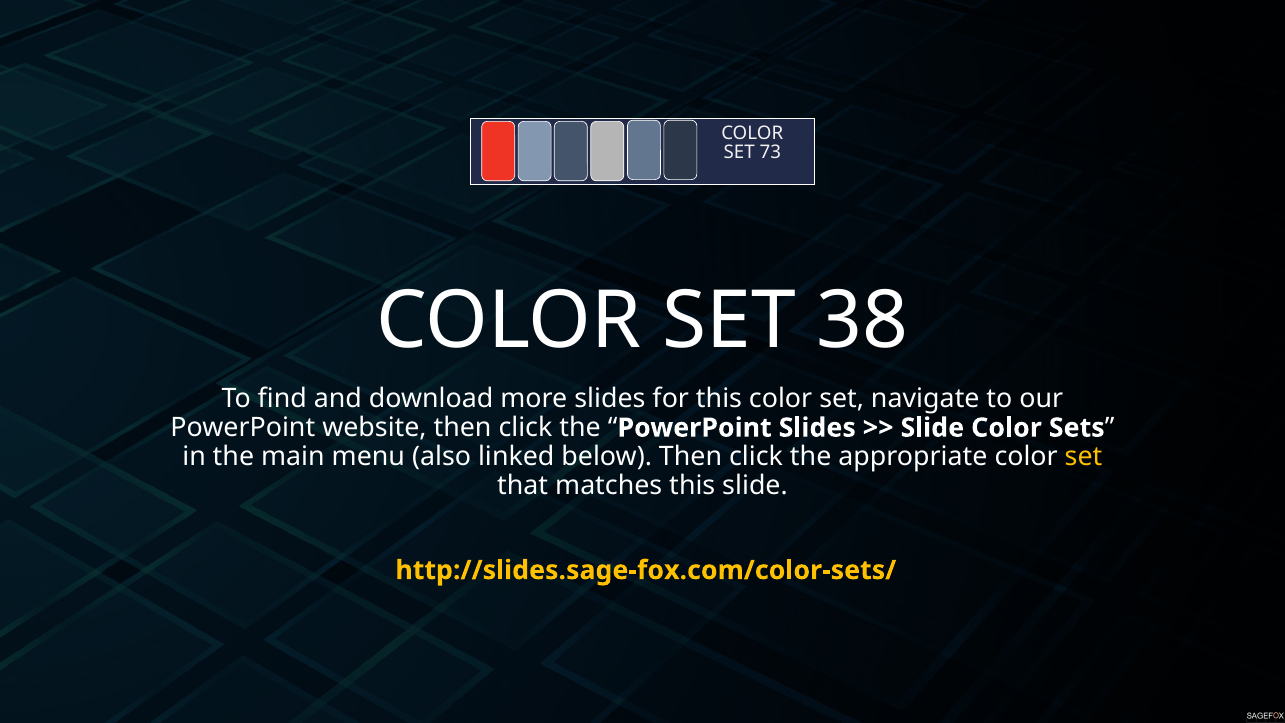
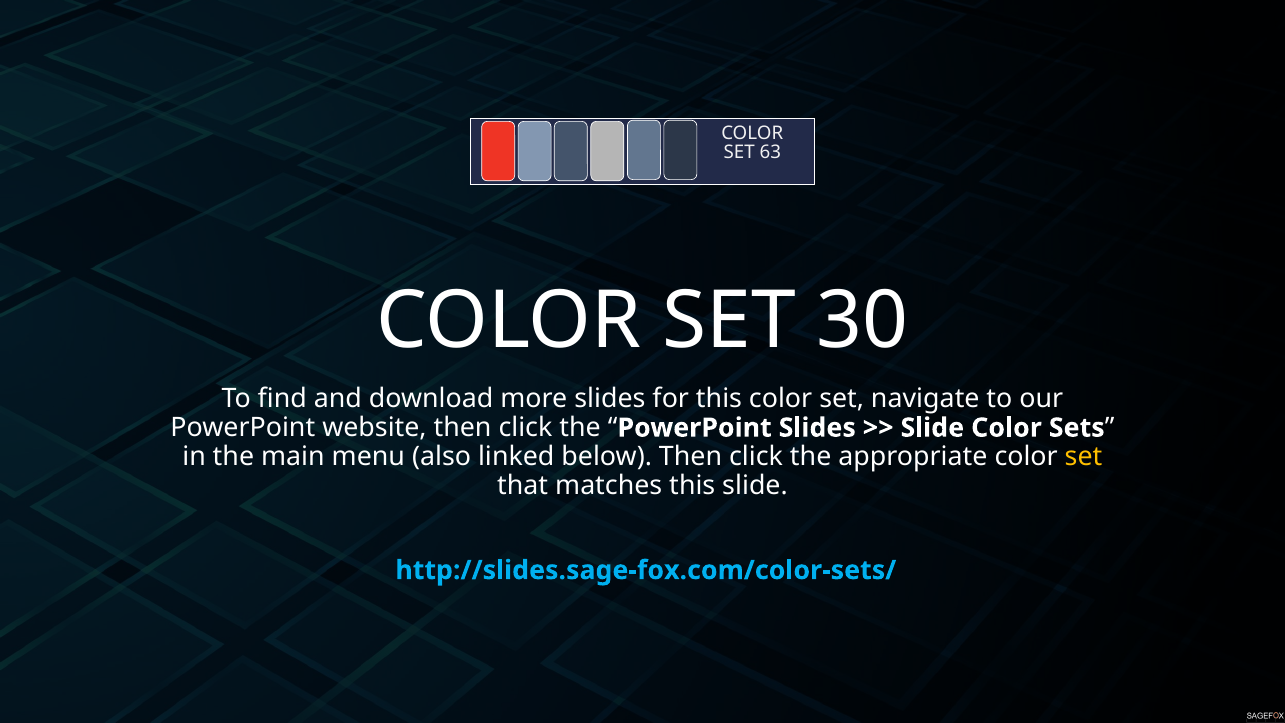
73: 73 -> 63
38: 38 -> 30
http://slides.sage-fox.com/color-sets/ colour: yellow -> light blue
